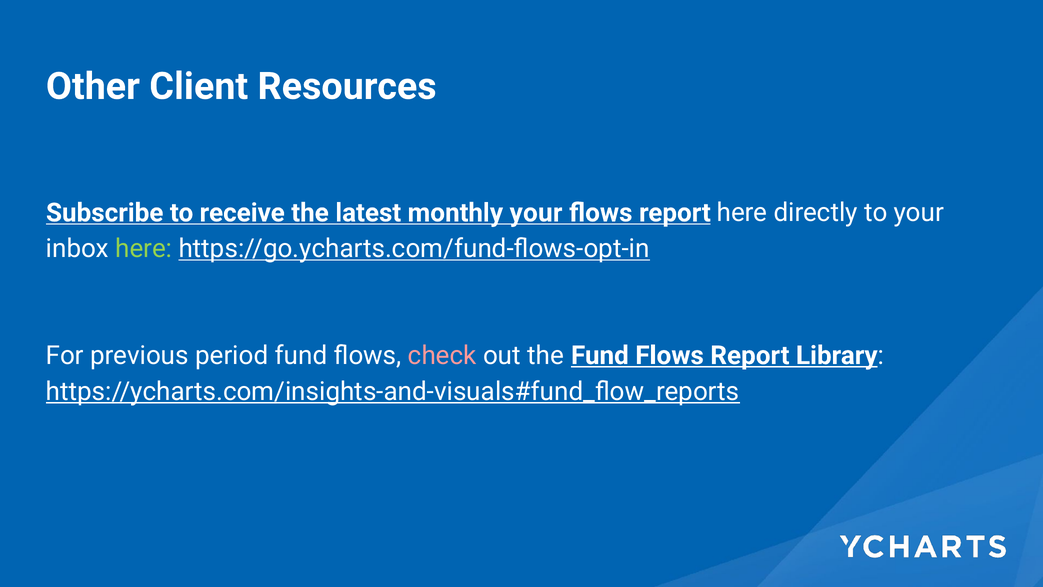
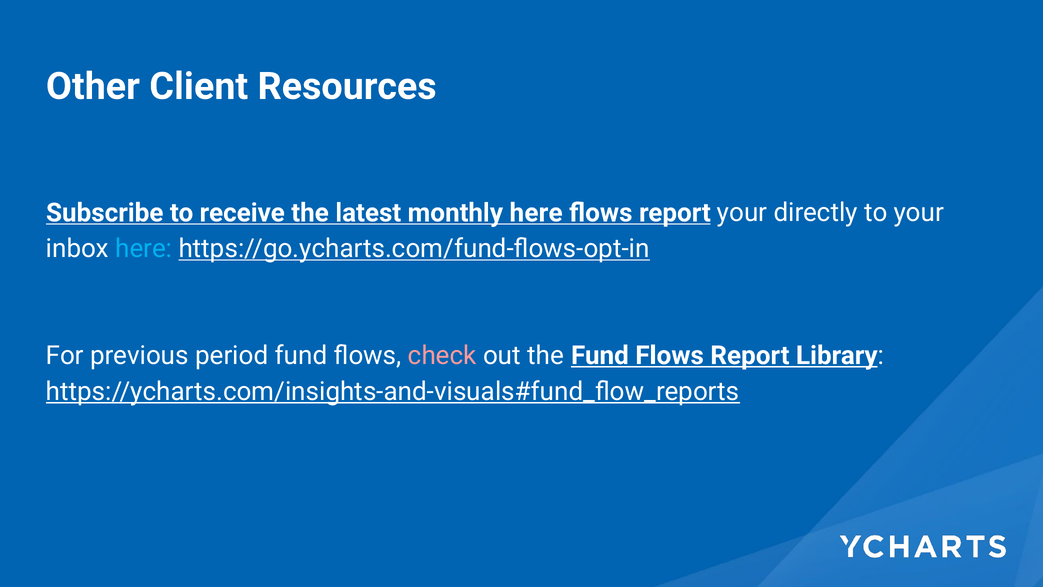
monthly your: your -> here
report here: here -> your
here at (144, 249) colour: light green -> light blue
